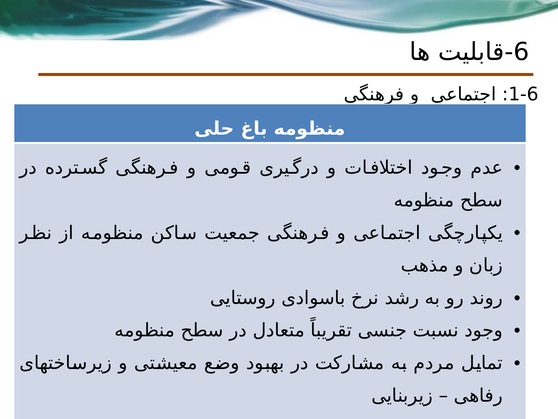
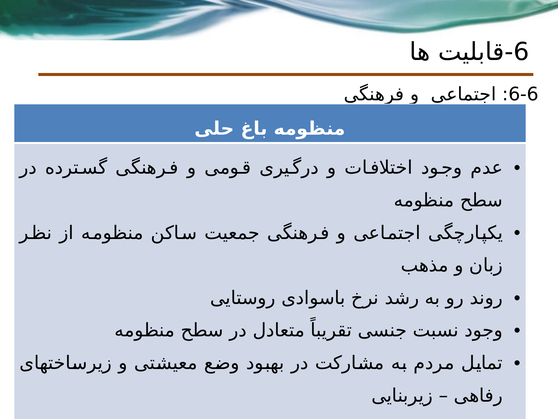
1-6: 1-6 -> 6-6
